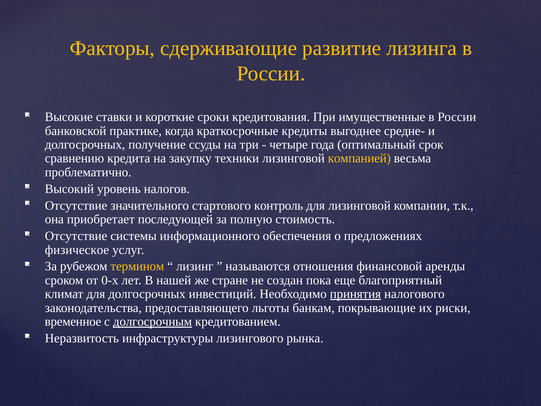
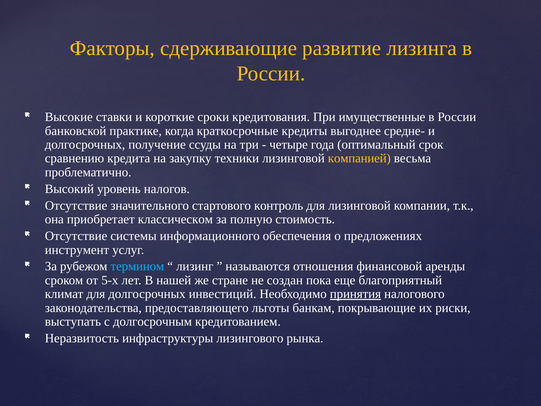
последующей: последующей -> классическом
физическое: физическое -> инструмент
термином colour: yellow -> light blue
0-х: 0-х -> 5-х
временное: временное -> выступать
долгосрочным underline: present -> none
